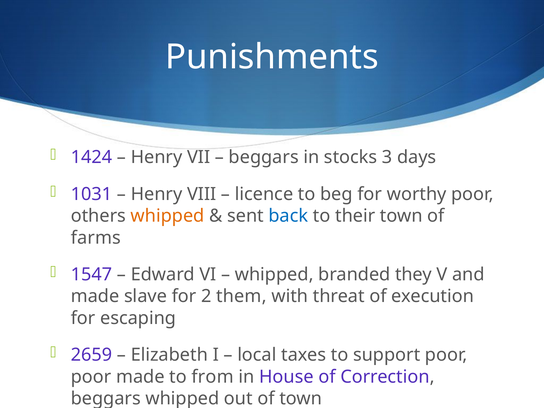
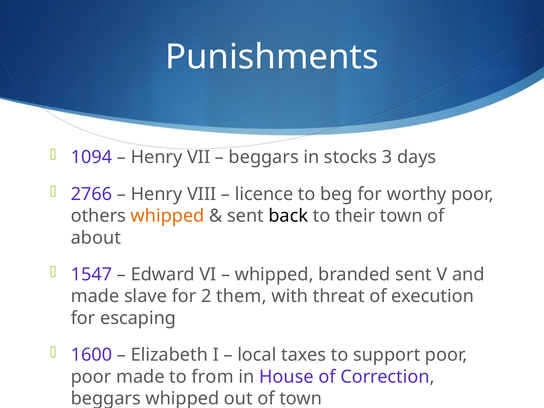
1424: 1424 -> 1094
1031: 1031 -> 2766
back colour: blue -> black
farms: farms -> about
branded they: they -> sent
2659: 2659 -> 1600
